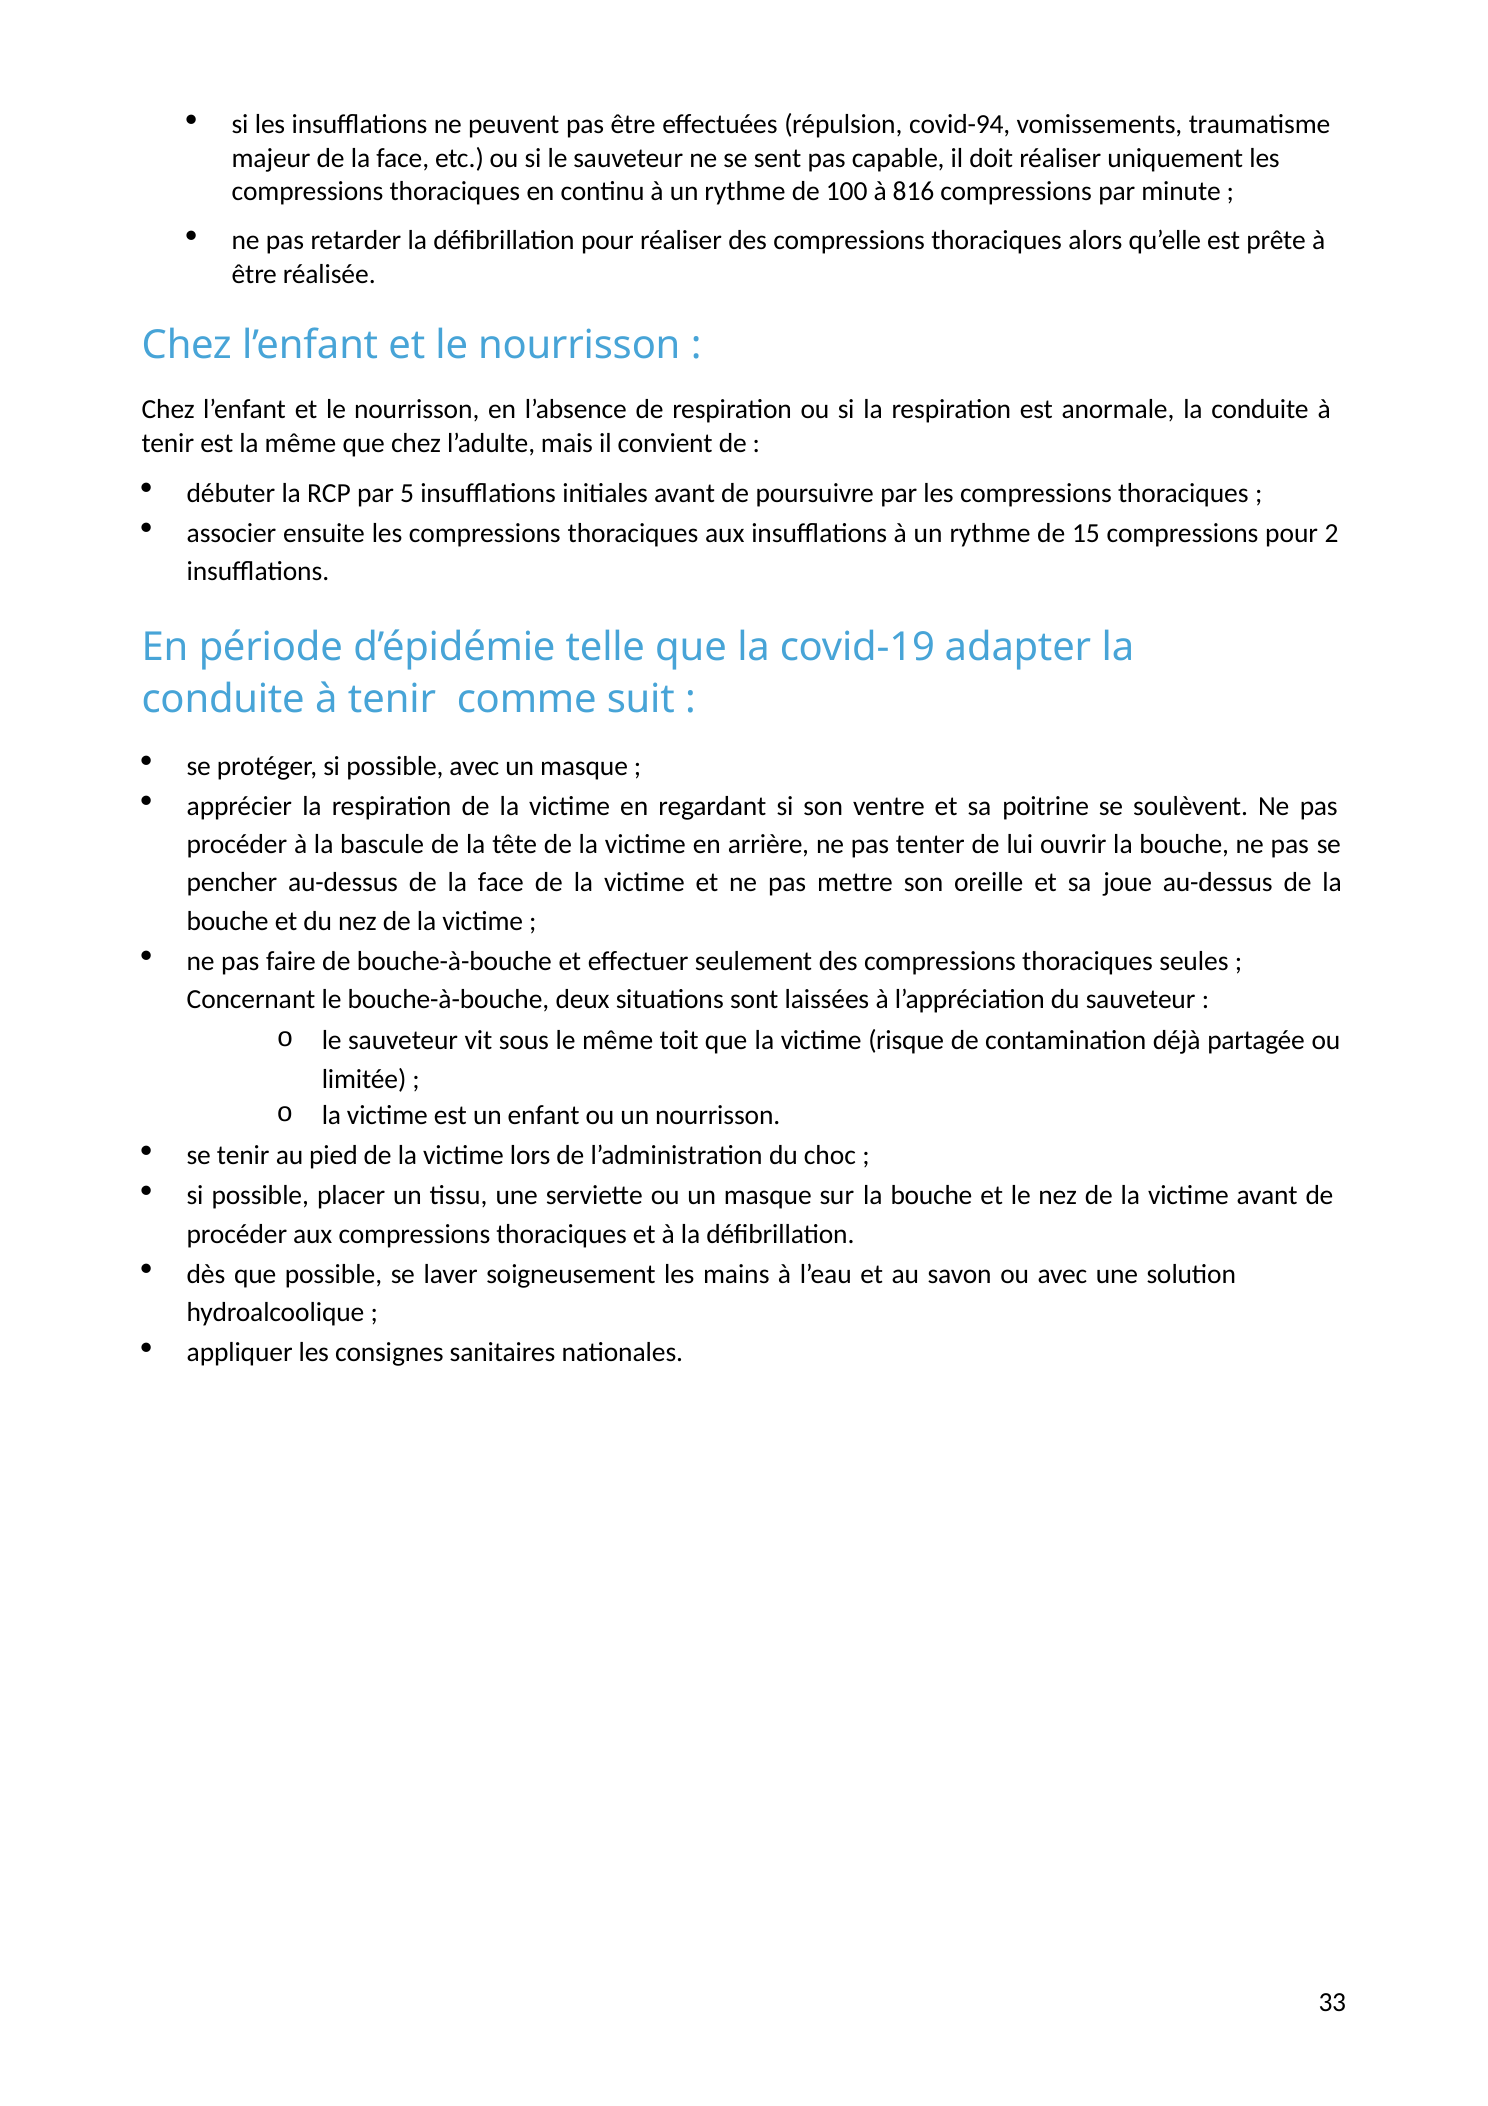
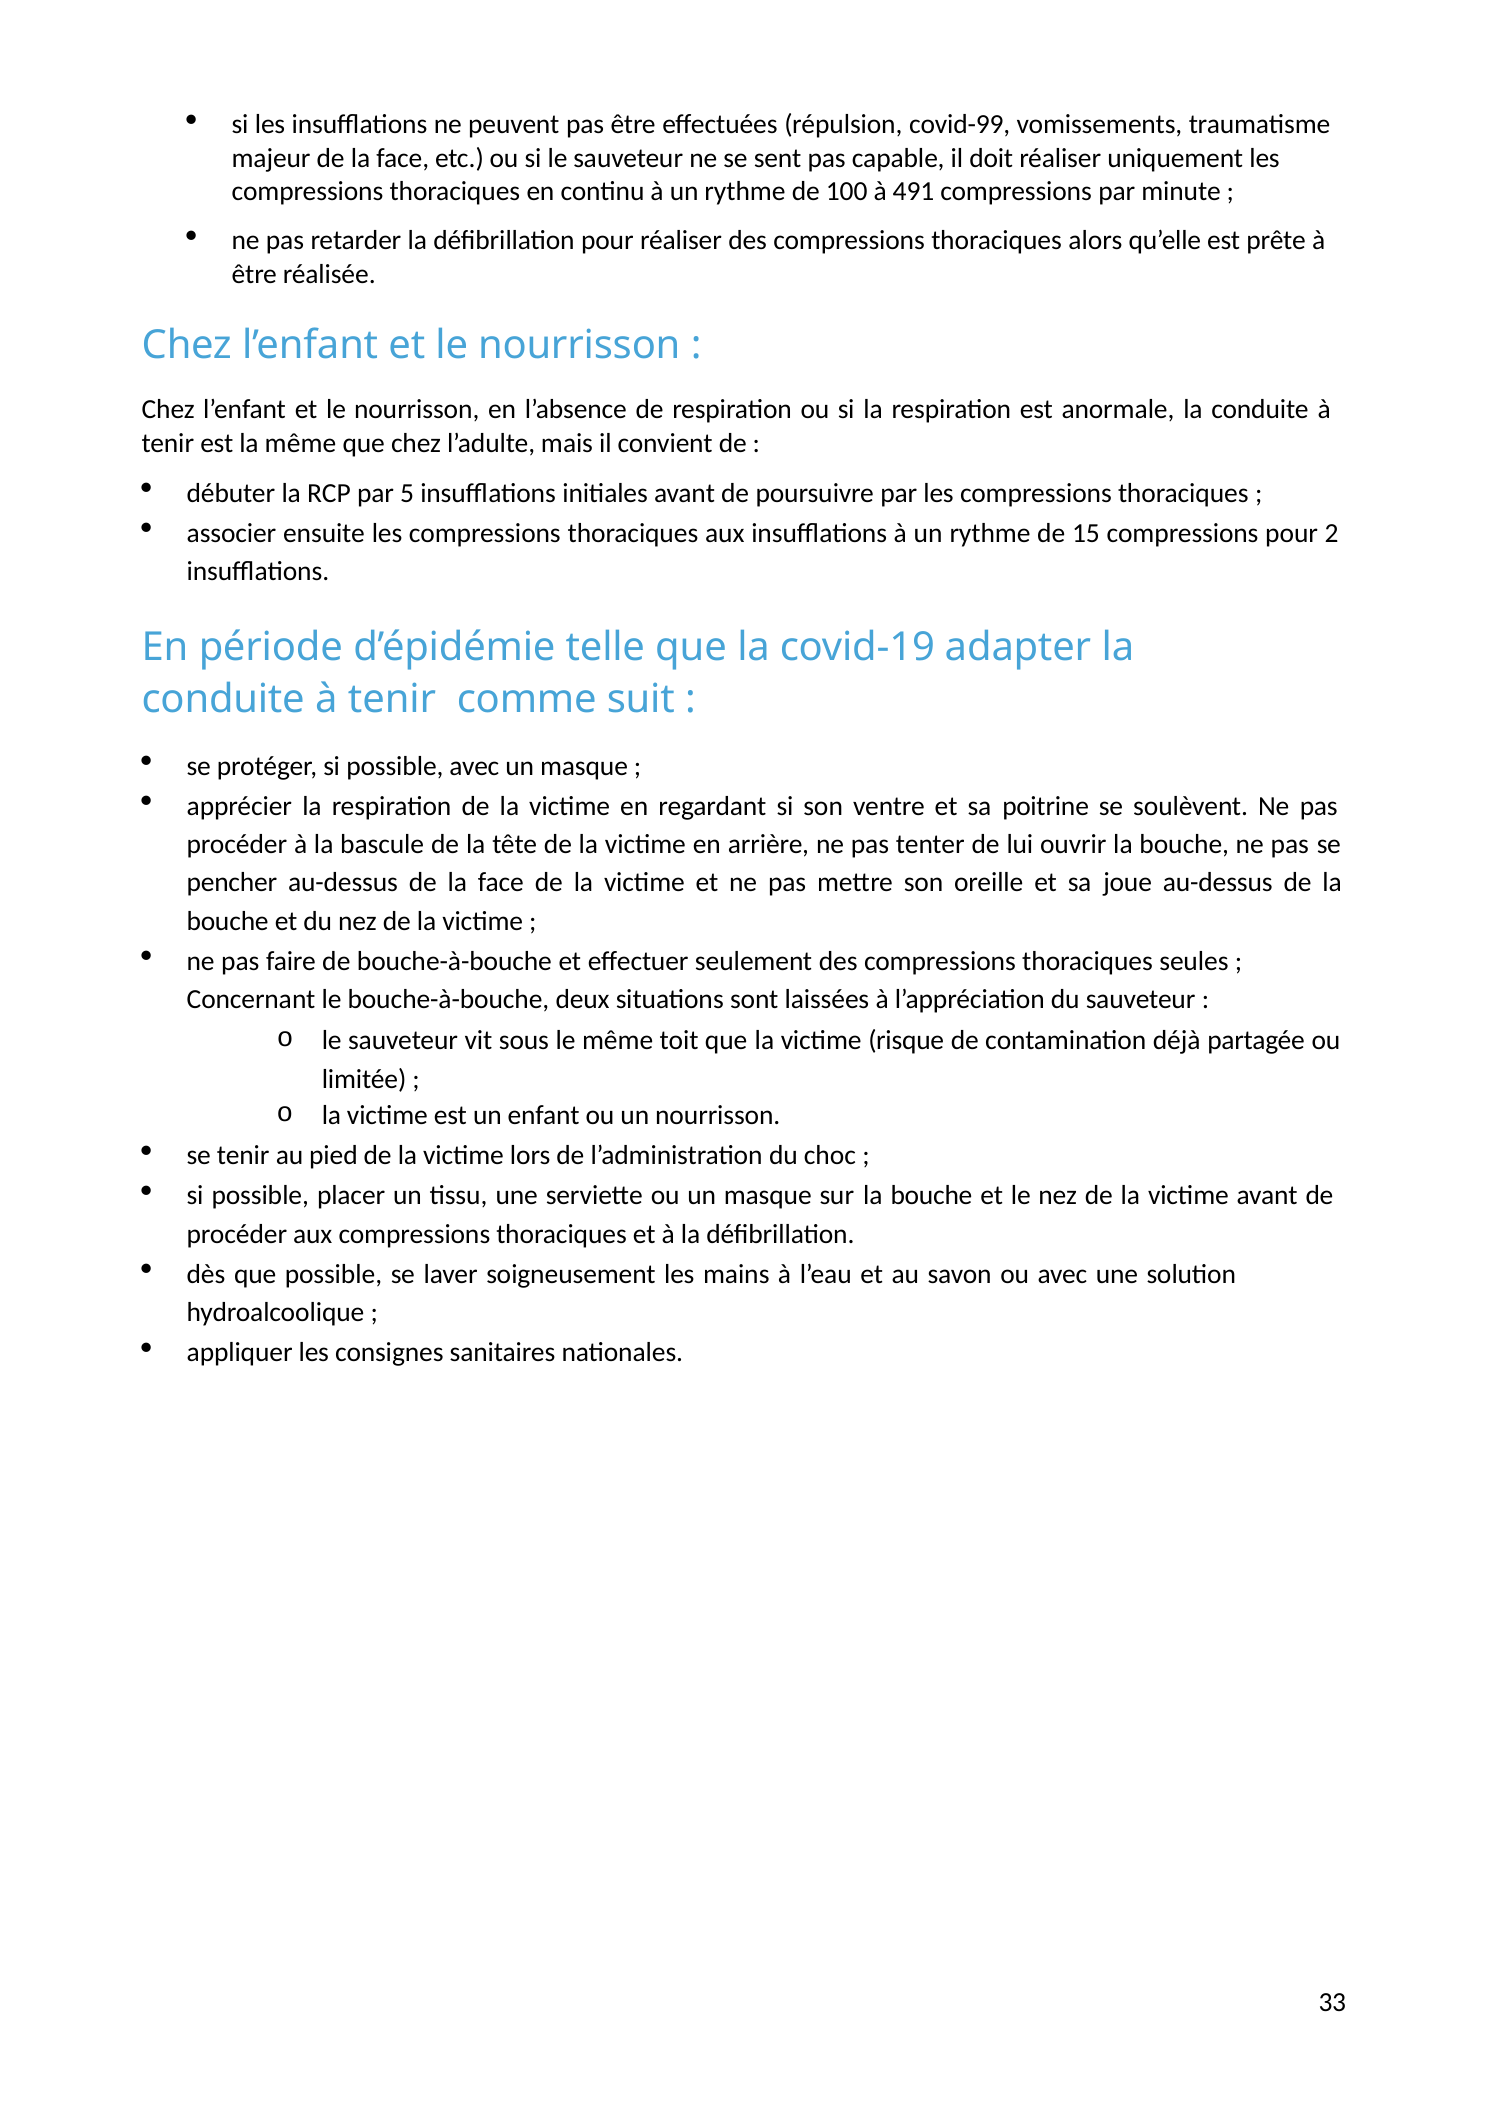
covid-94: covid-94 -> covid-99
816: 816 -> 491
